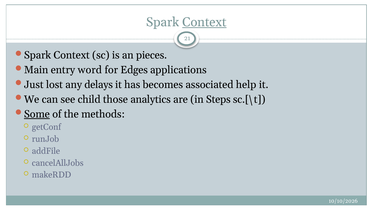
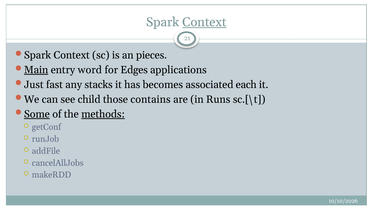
Main underline: none -> present
lost: lost -> fast
delays: delays -> stacks
help: help -> each
analytics: analytics -> contains
Steps: Steps -> Runs
methods underline: none -> present
